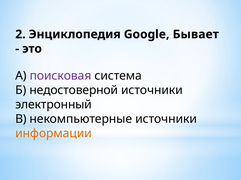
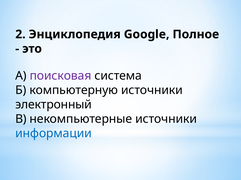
Бывает: Бывает -> Полное
недостоверной: недостоверной -> компьютерную
информации colour: orange -> blue
